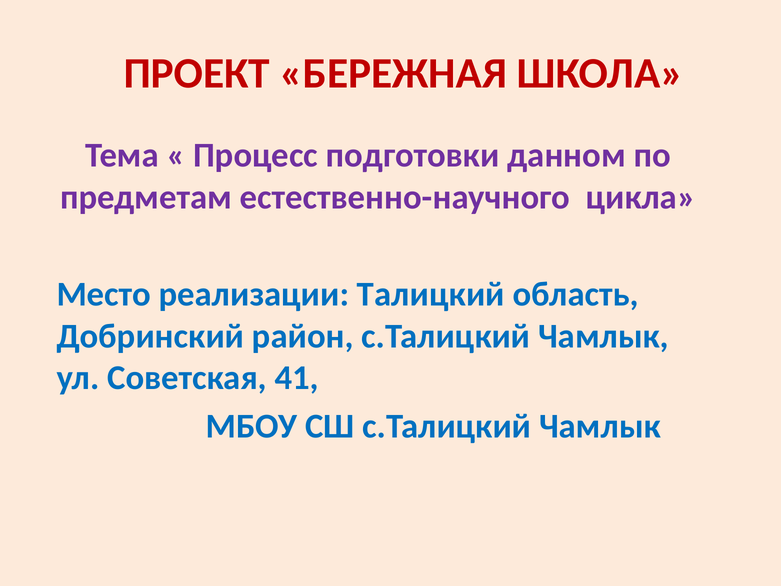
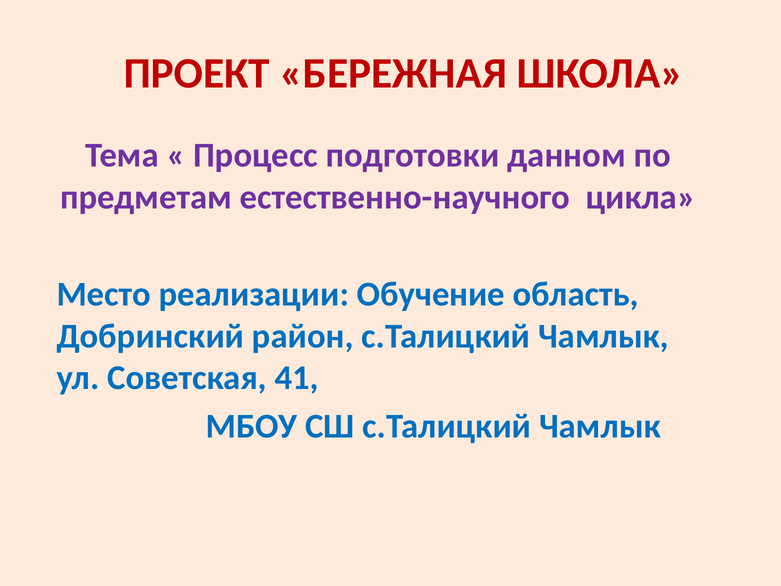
Талицкий: Талицкий -> Обучение
